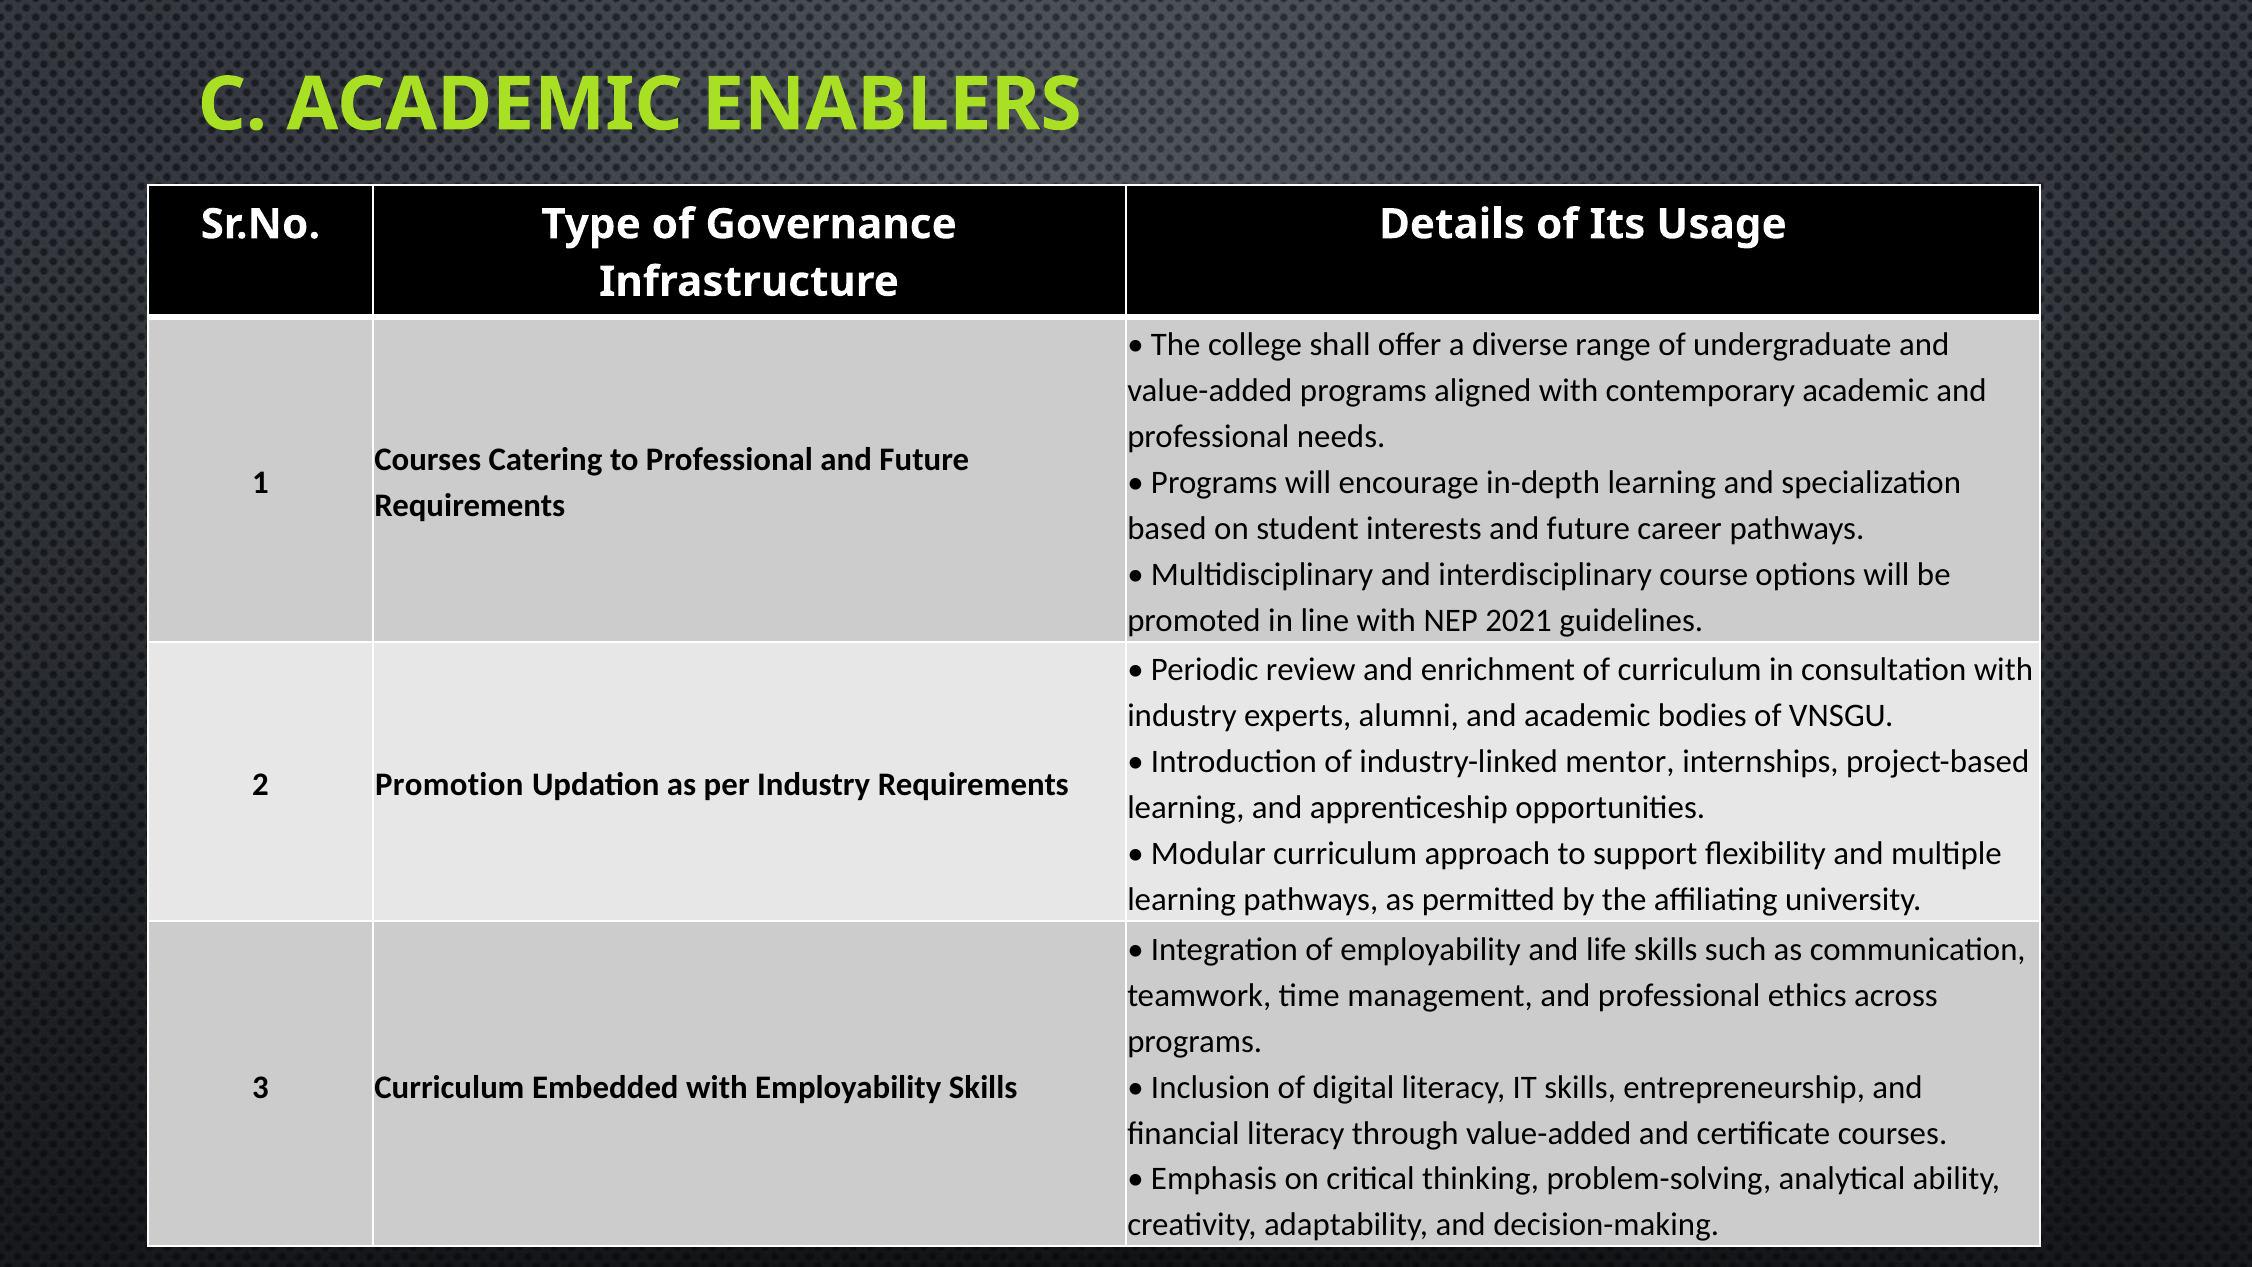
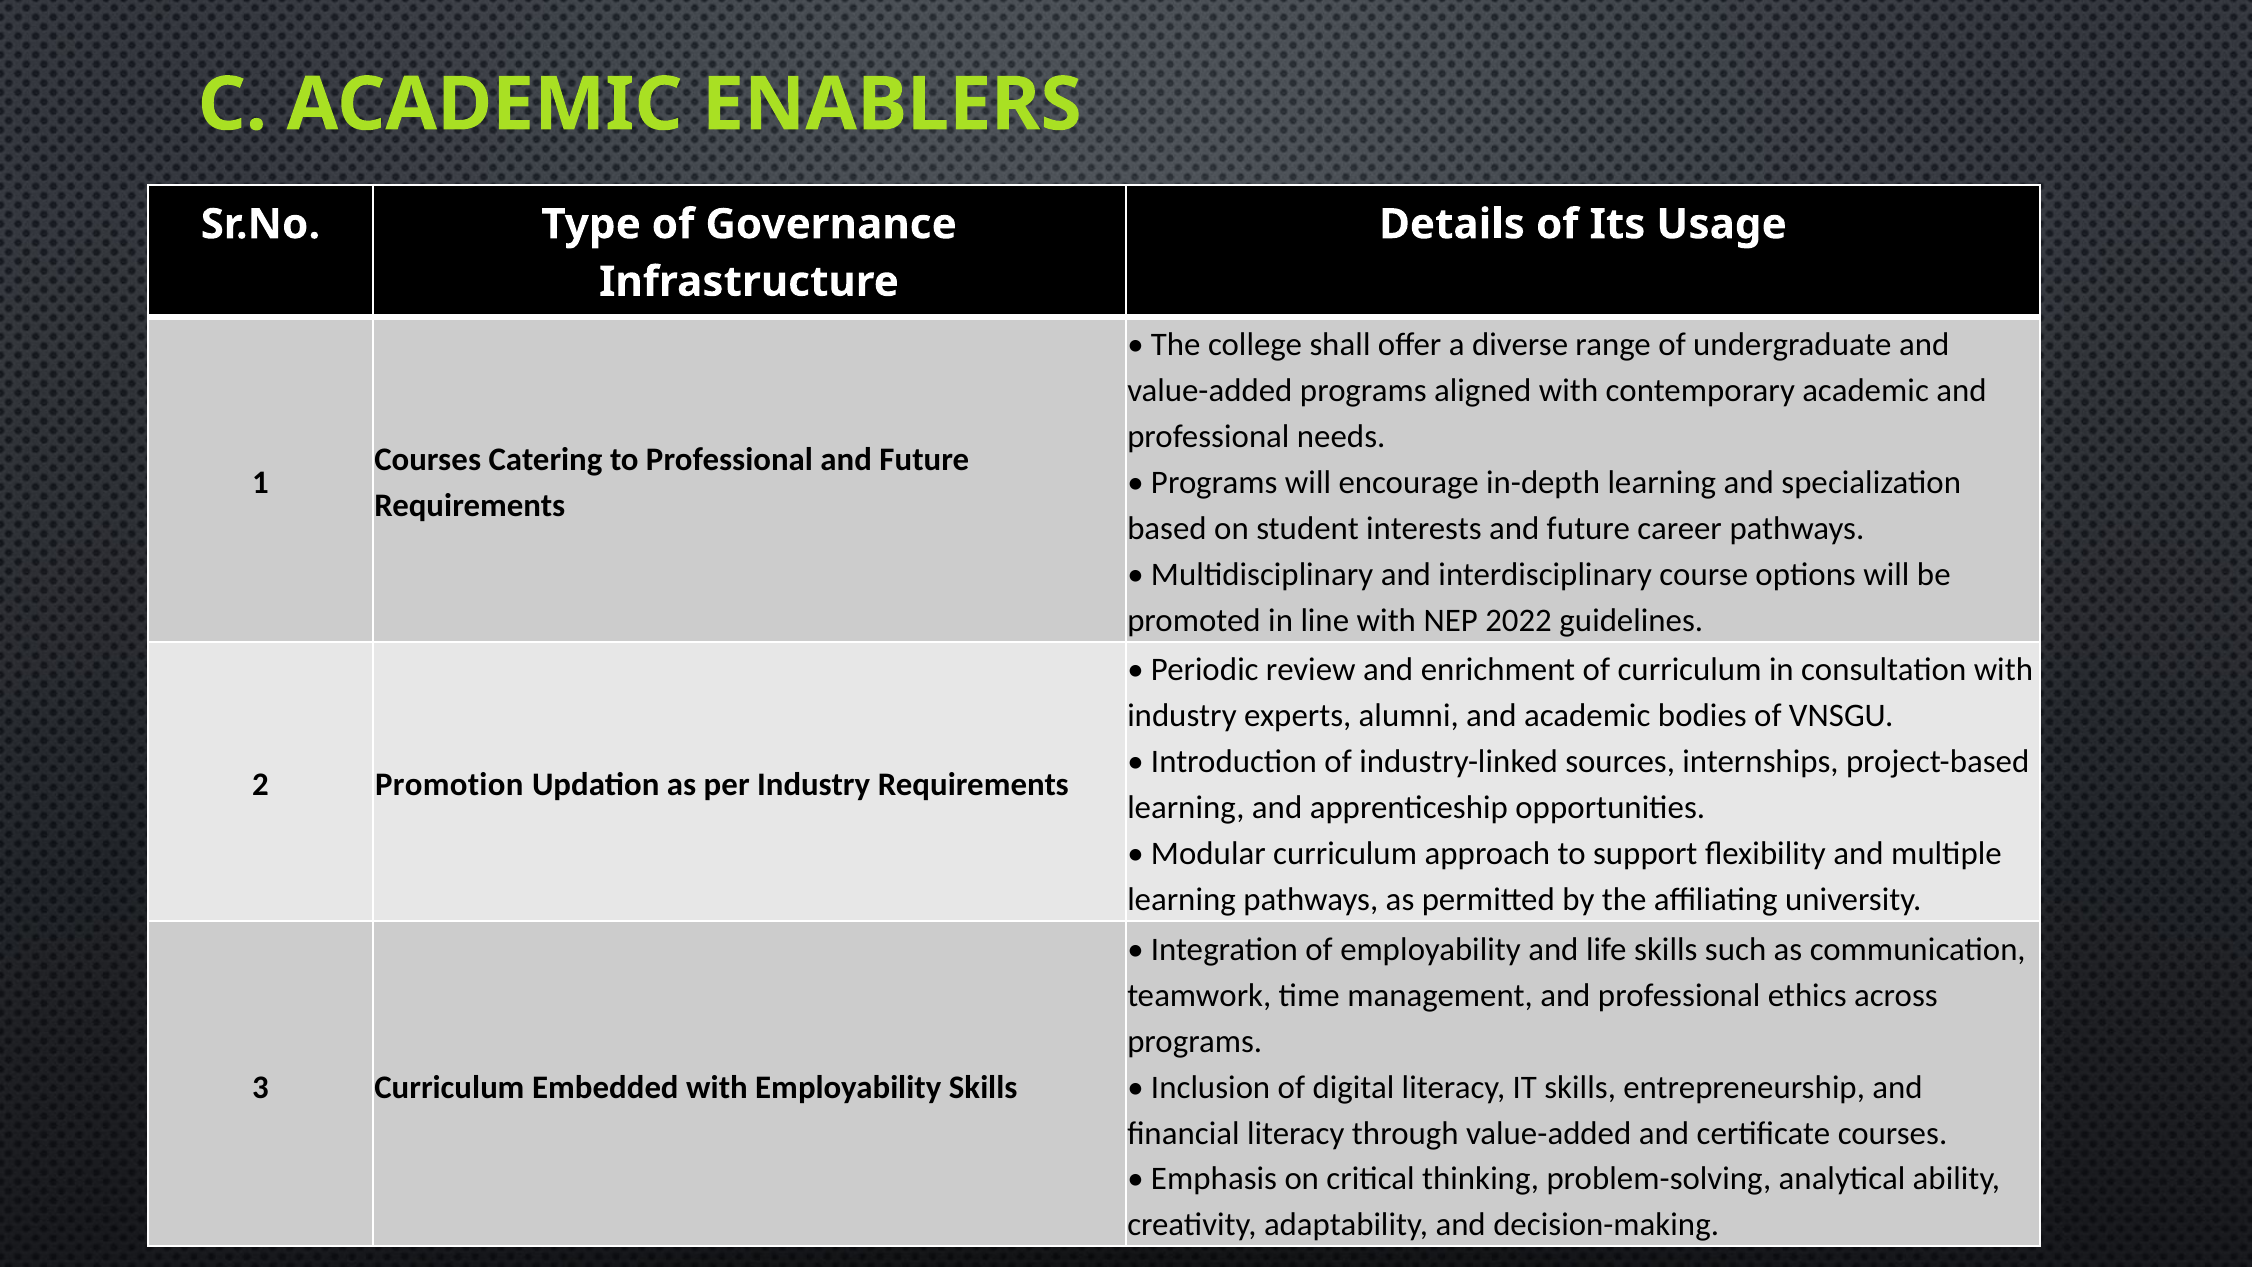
2021: 2021 -> 2022
mentor: mentor -> sources
